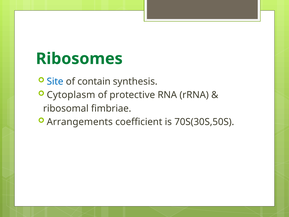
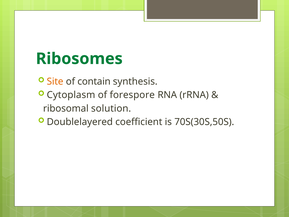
Site colour: blue -> orange
protective: protective -> forespore
fimbriae: fimbriae -> solution
Arrangements: Arrangements -> Doublelayered
